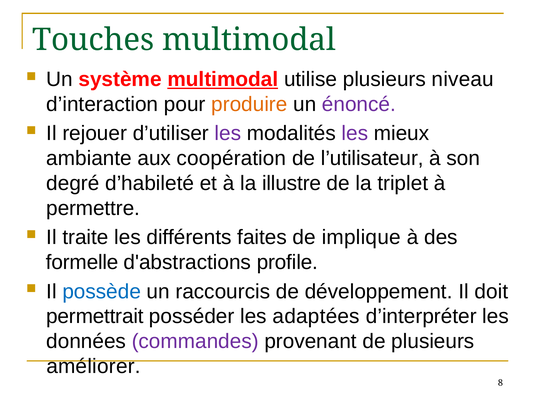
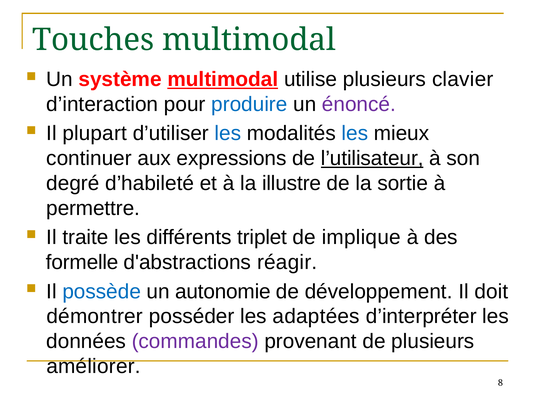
niveau: niveau -> clavier
produire colour: orange -> blue
rejouer: rejouer -> plupart
les at (228, 133) colour: purple -> blue
les at (355, 133) colour: purple -> blue
ambiante: ambiante -> continuer
coopération: coopération -> expressions
l’utilisateur underline: none -> present
triplet: triplet -> sortie
faites: faites -> triplet
profile: profile -> réagir
raccourcis: raccourcis -> autonomie
permettrait: permettrait -> démontrer
